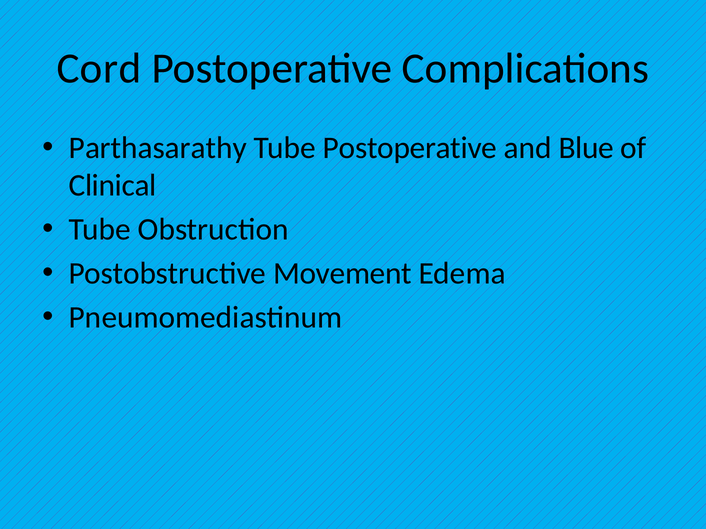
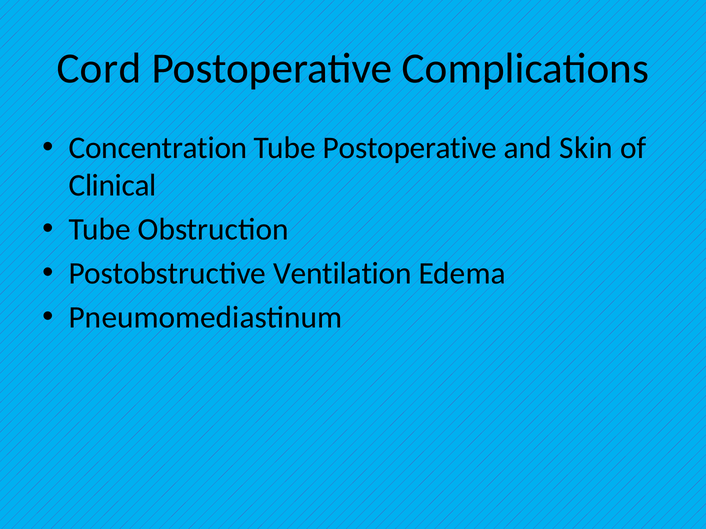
Parthasarathy: Parthasarathy -> Concentration
Blue: Blue -> Skin
Movement: Movement -> Ventilation
